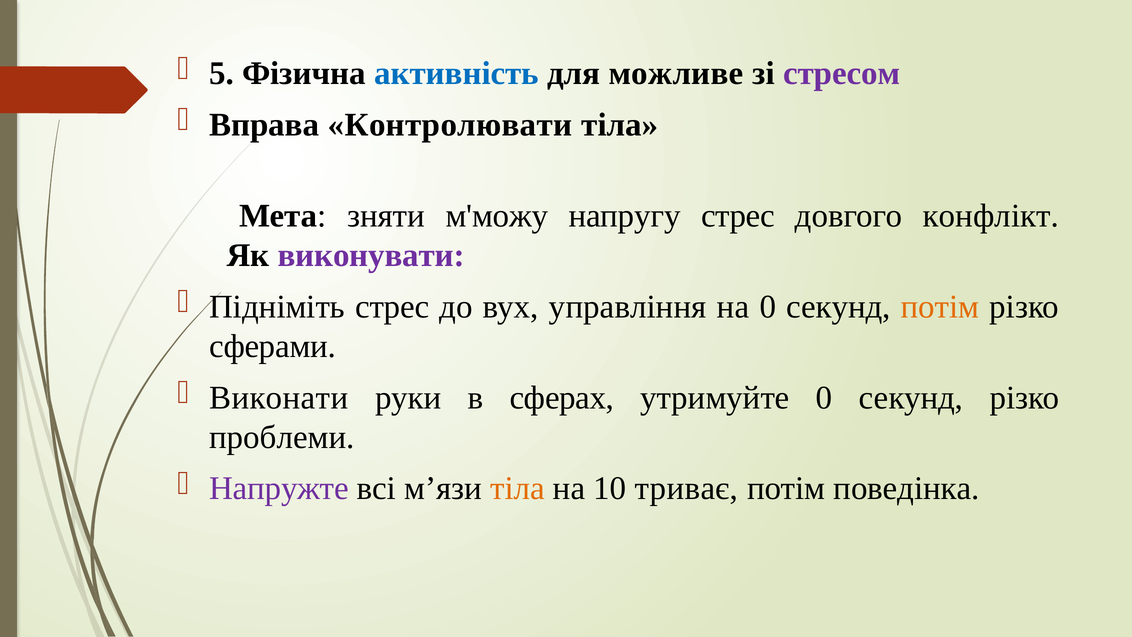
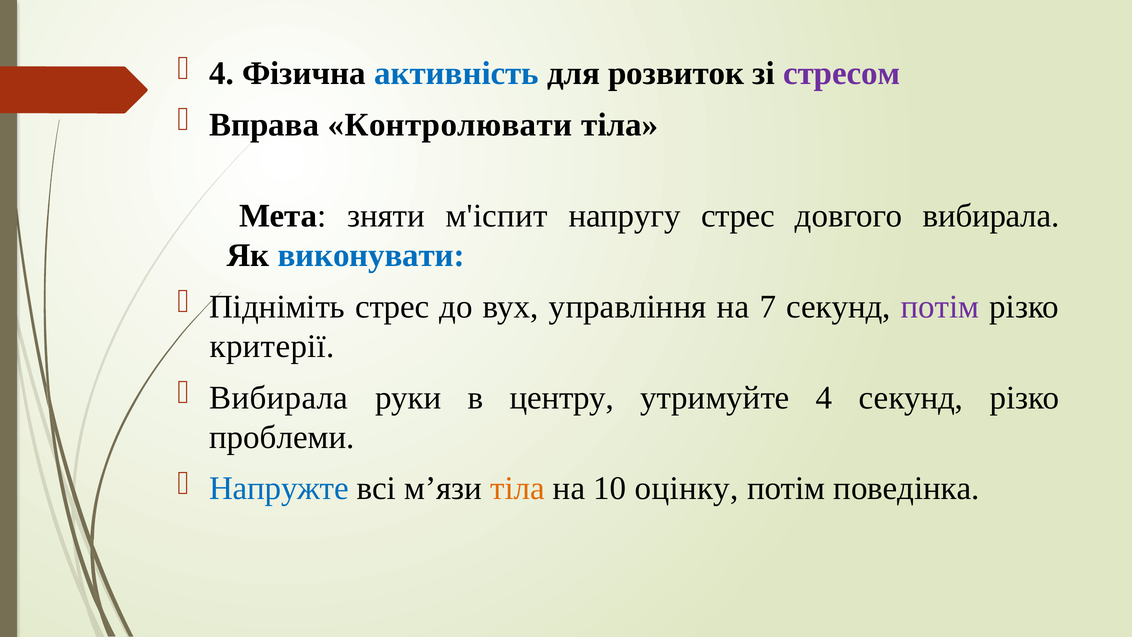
5 at (222, 73): 5 -> 4
можливе: можливе -> розвиток
м'можу: м'можу -> м'іспит
довгого конфлікт: конфлікт -> вибирала
виконувати colour: purple -> blue
на 0: 0 -> 7
потім at (940, 307) colour: orange -> purple
сферами: сферами -> критерії
Виконати at (279, 397): Виконати -> Вибирала
сферах: сферах -> центру
утримуйте 0: 0 -> 4
Напружте colour: purple -> blue
триває: триває -> оцінку
